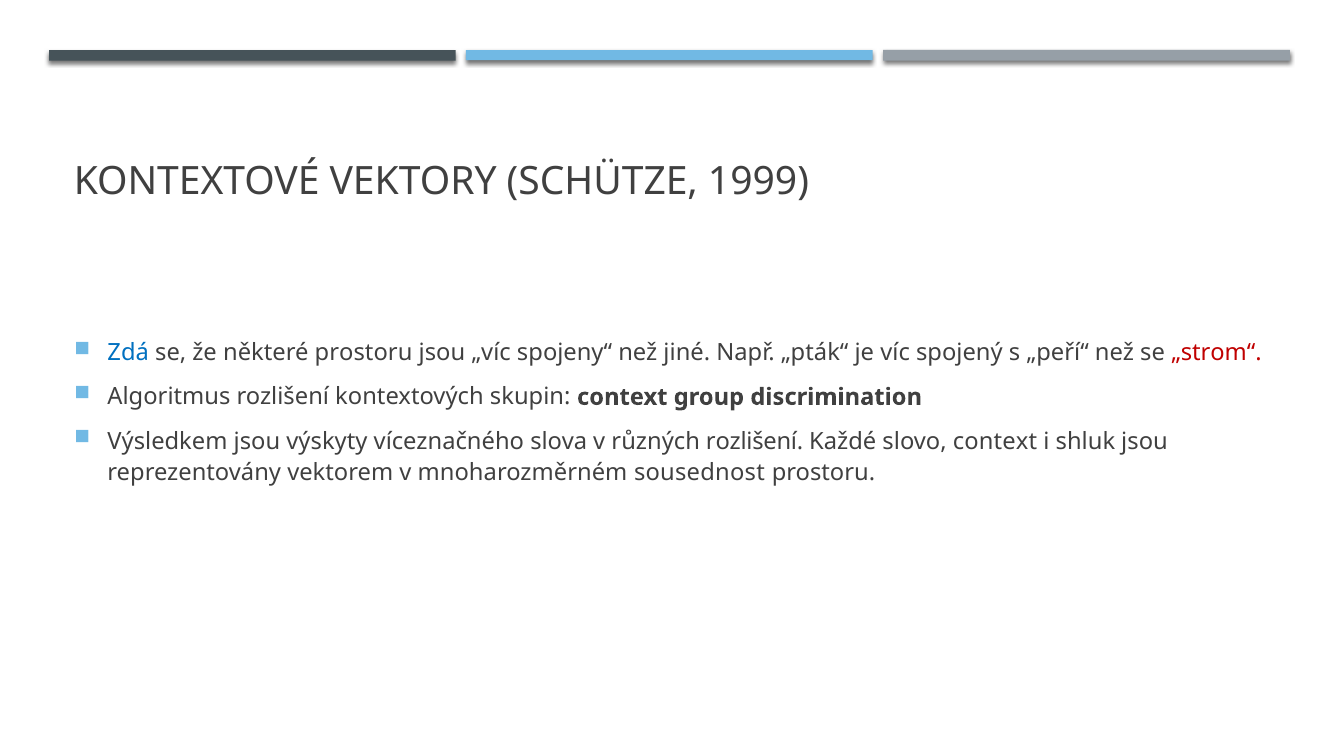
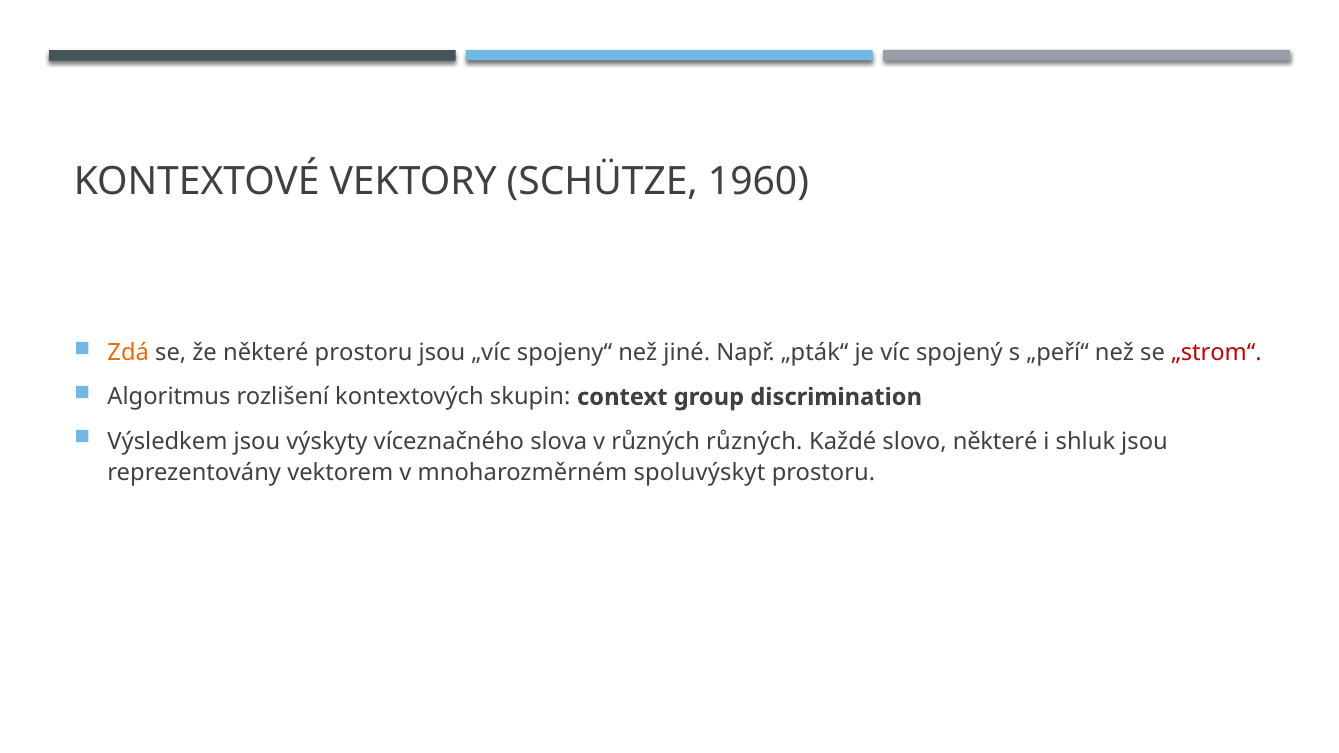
1999: 1999 -> 1960
Zdá colour: blue -> orange
různých rozlišení: rozlišení -> různých
slovo context: context -> některé
sousednost: sousednost -> spoluvýskyt
